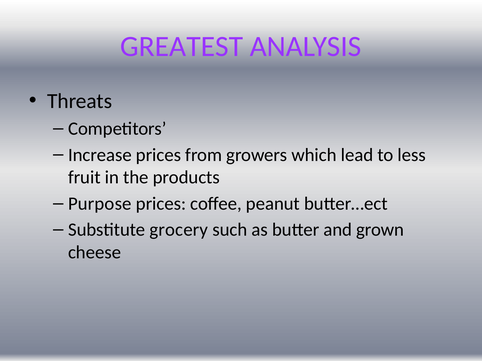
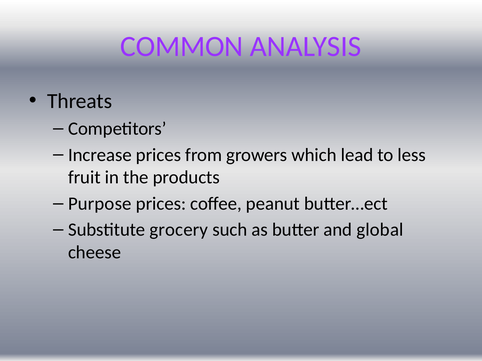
GREATEST: GREATEST -> COMMON
grown: grown -> global
